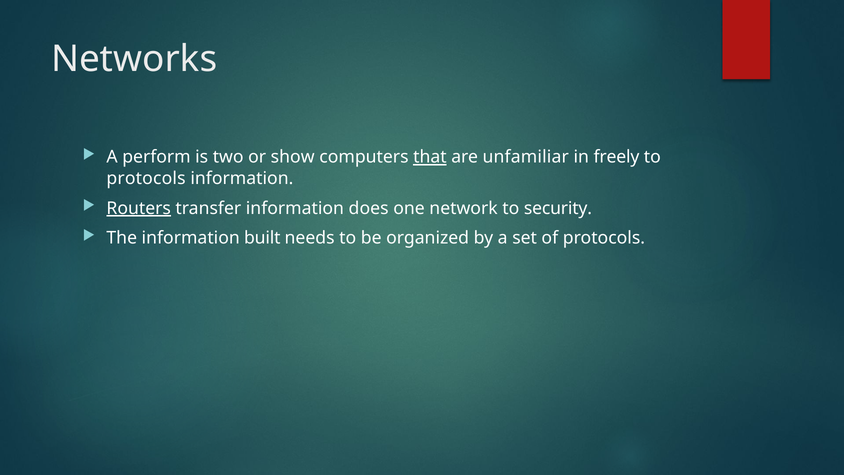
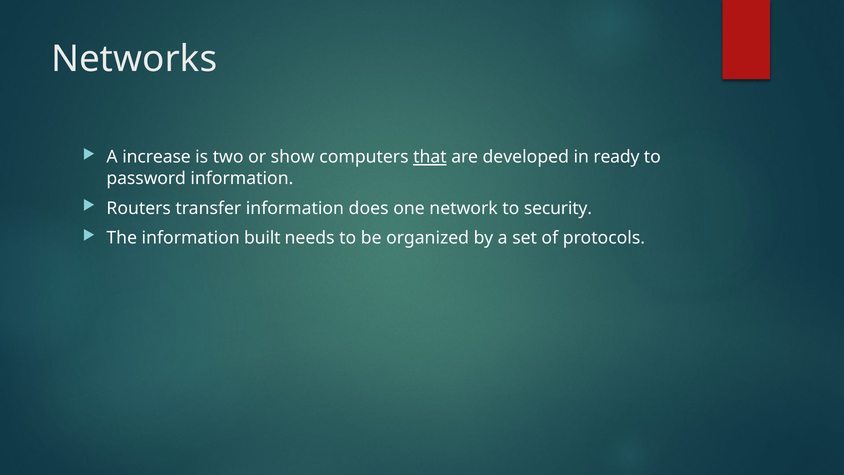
perform: perform -> increase
unfamiliar: unfamiliar -> developed
freely: freely -> ready
protocols at (146, 178): protocols -> password
Routers underline: present -> none
